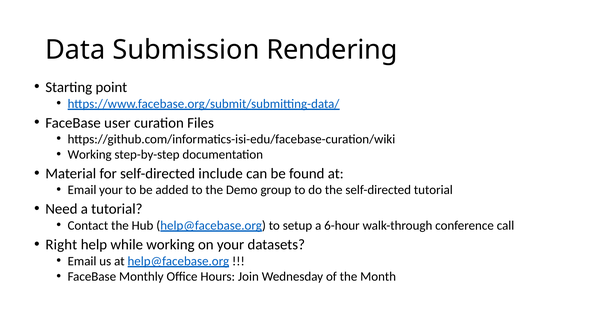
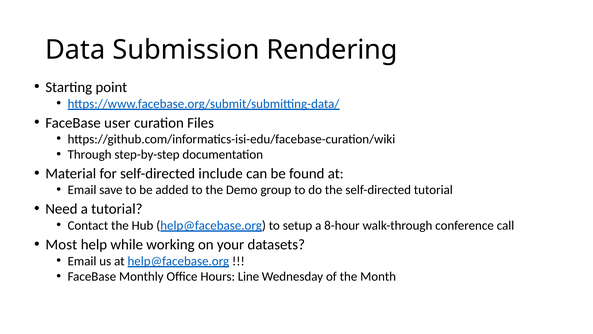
Working at (90, 154): Working -> Through
Email your: your -> save
6-hour: 6-hour -> 8-hour
Right: Right -> Most
Join: Join -> Line
